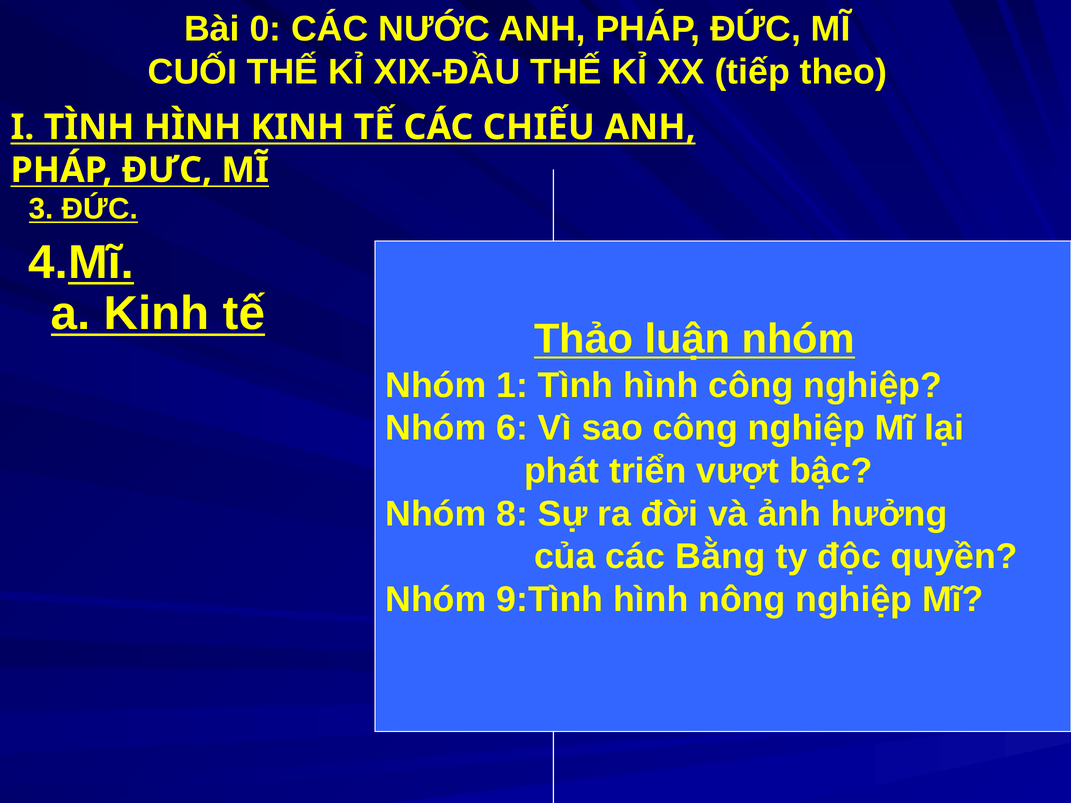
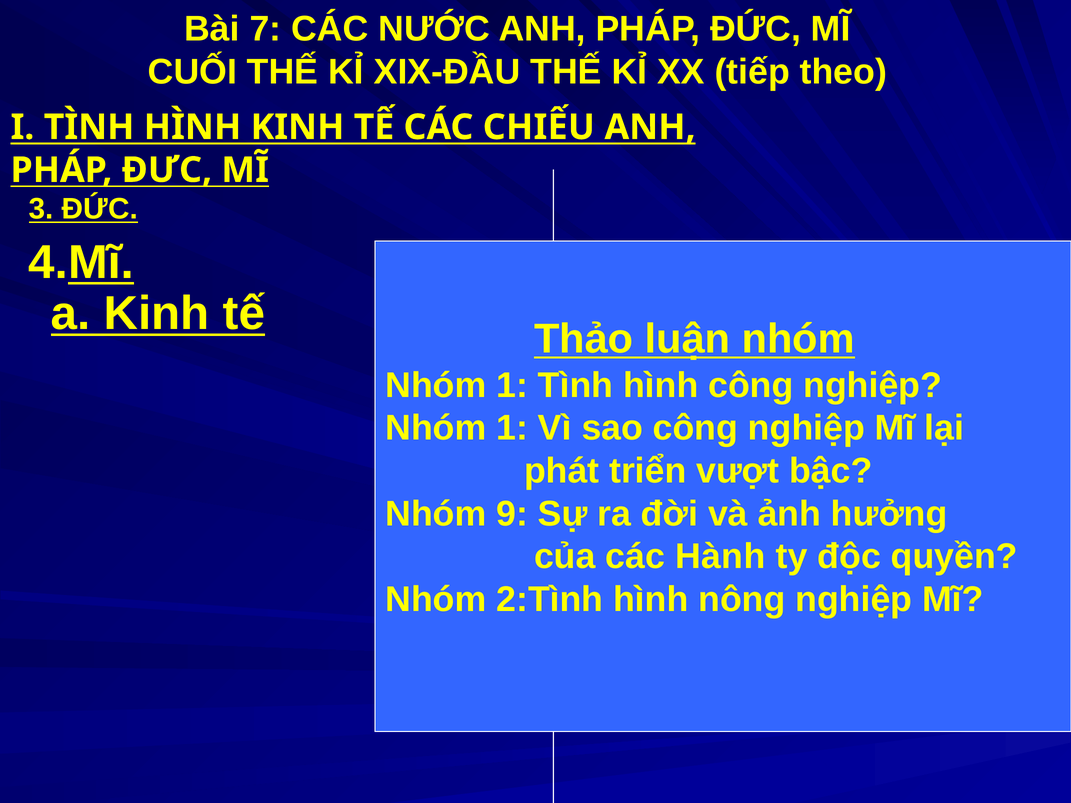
0: 0 -> 7
6 at (512, 428): 6 -> 1
8: 8 -> 9
Bằng: Bằng -> Hành
9:Tình: 9:Tình -> 2:Tình
